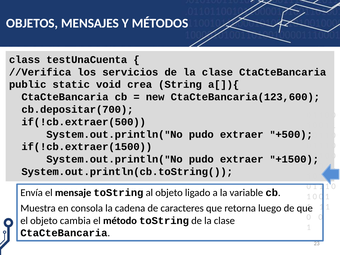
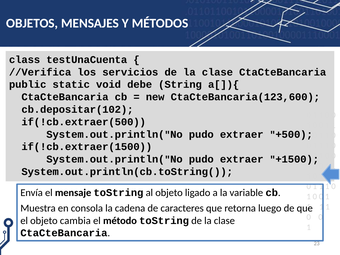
crea: crea -> debe
cb.depositar(700: cb.depositar(700 -> cb.depositar(102
